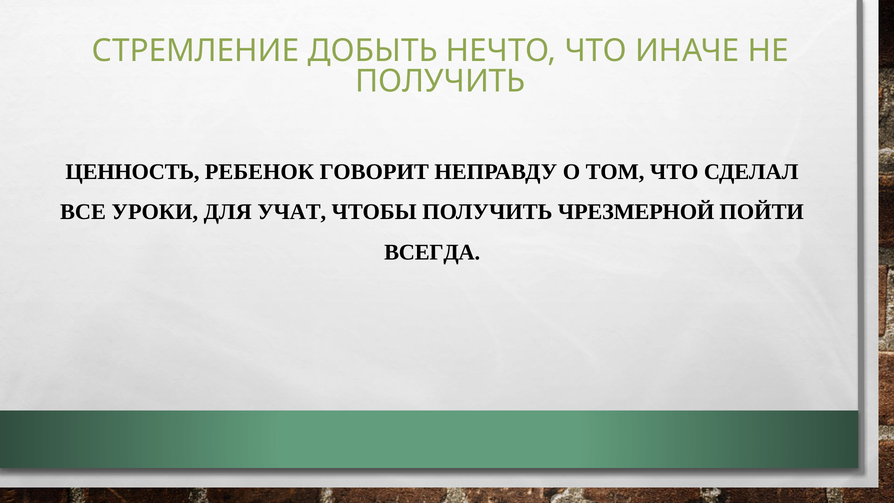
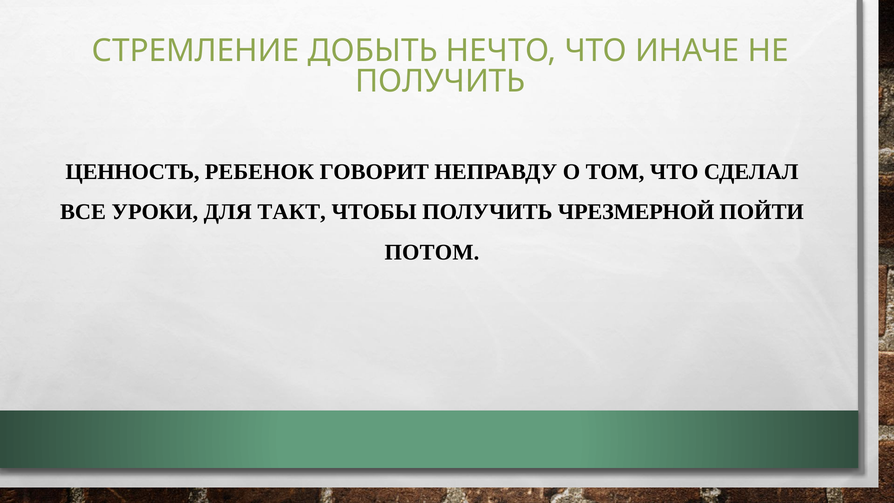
УЧАТ: УЧАТ -> ТАКТ
ВСЕГДА: ВСЕГДА -> ПОТОМ
